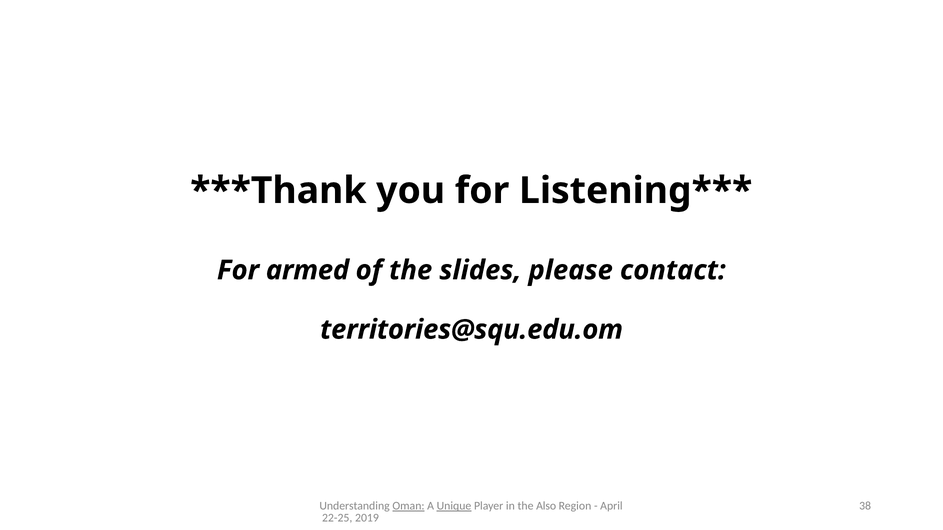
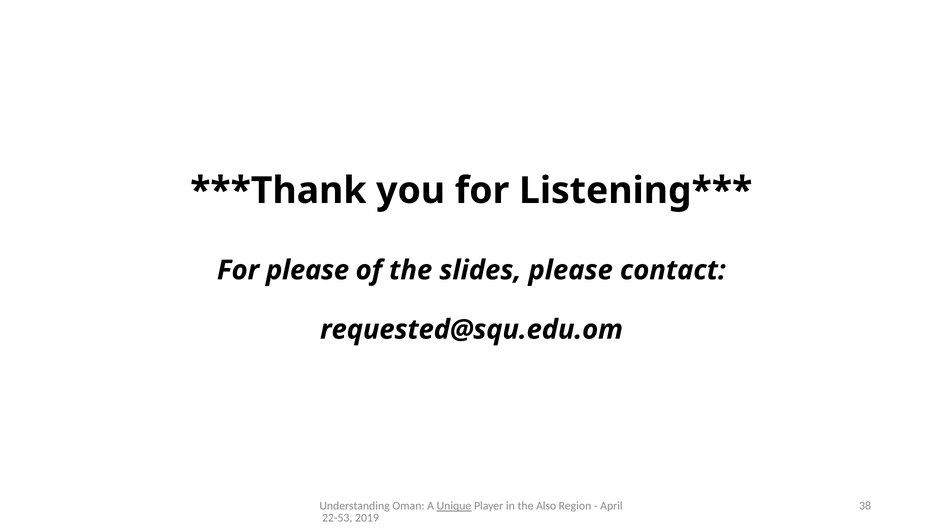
For armed: armed -> please
territories@squ.edu.om: territories@squ.edu.om -> requested@squ.edu.om
Oman underline: present -> none
22-25: 22-25 -> 22-53
